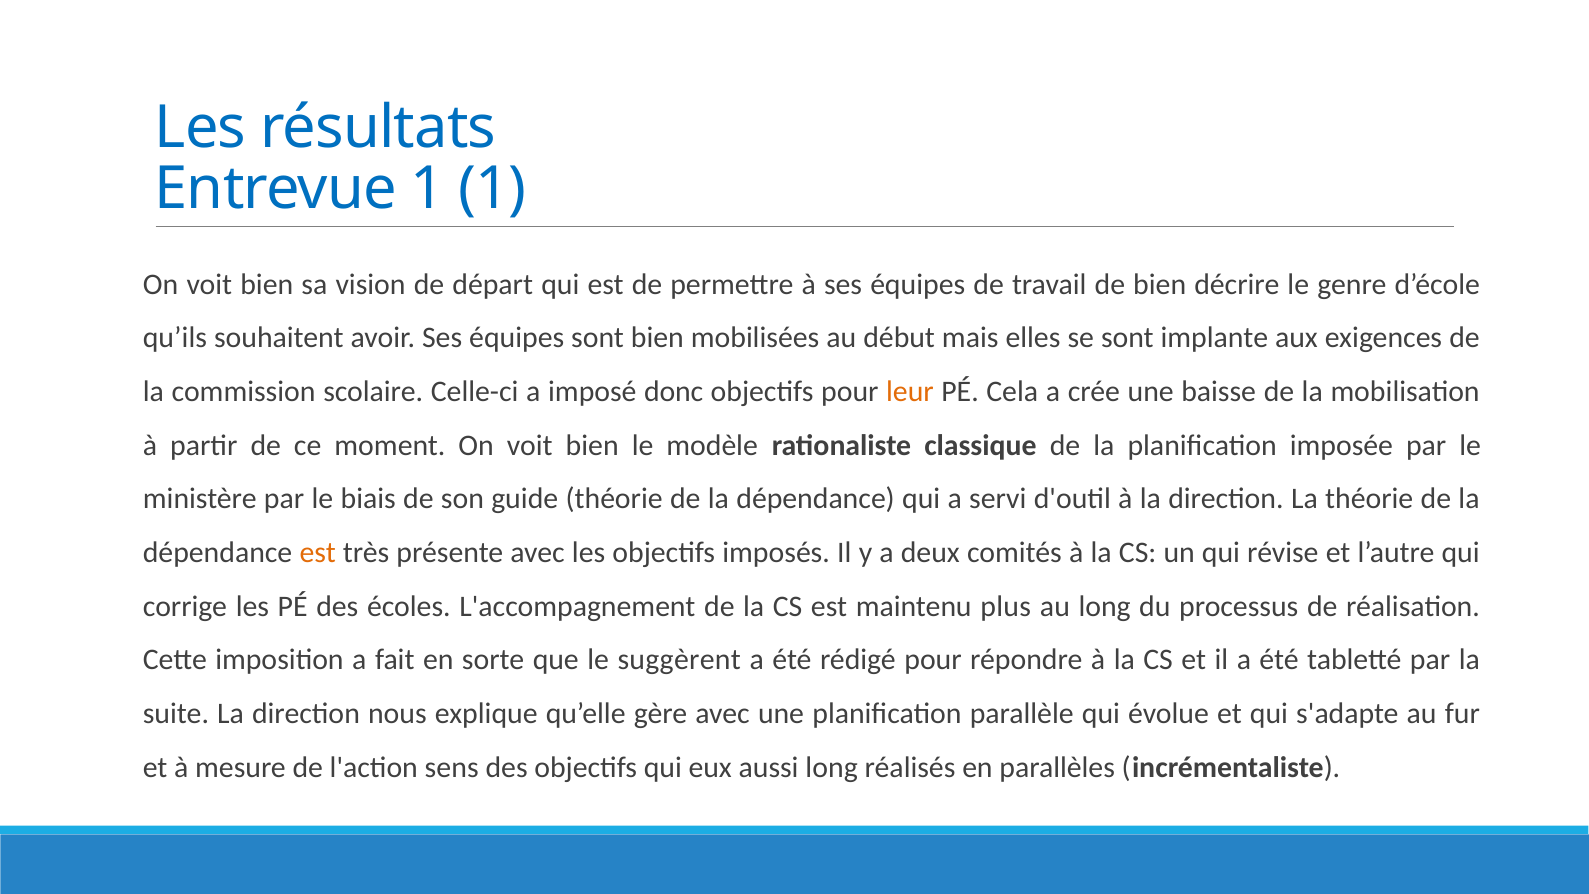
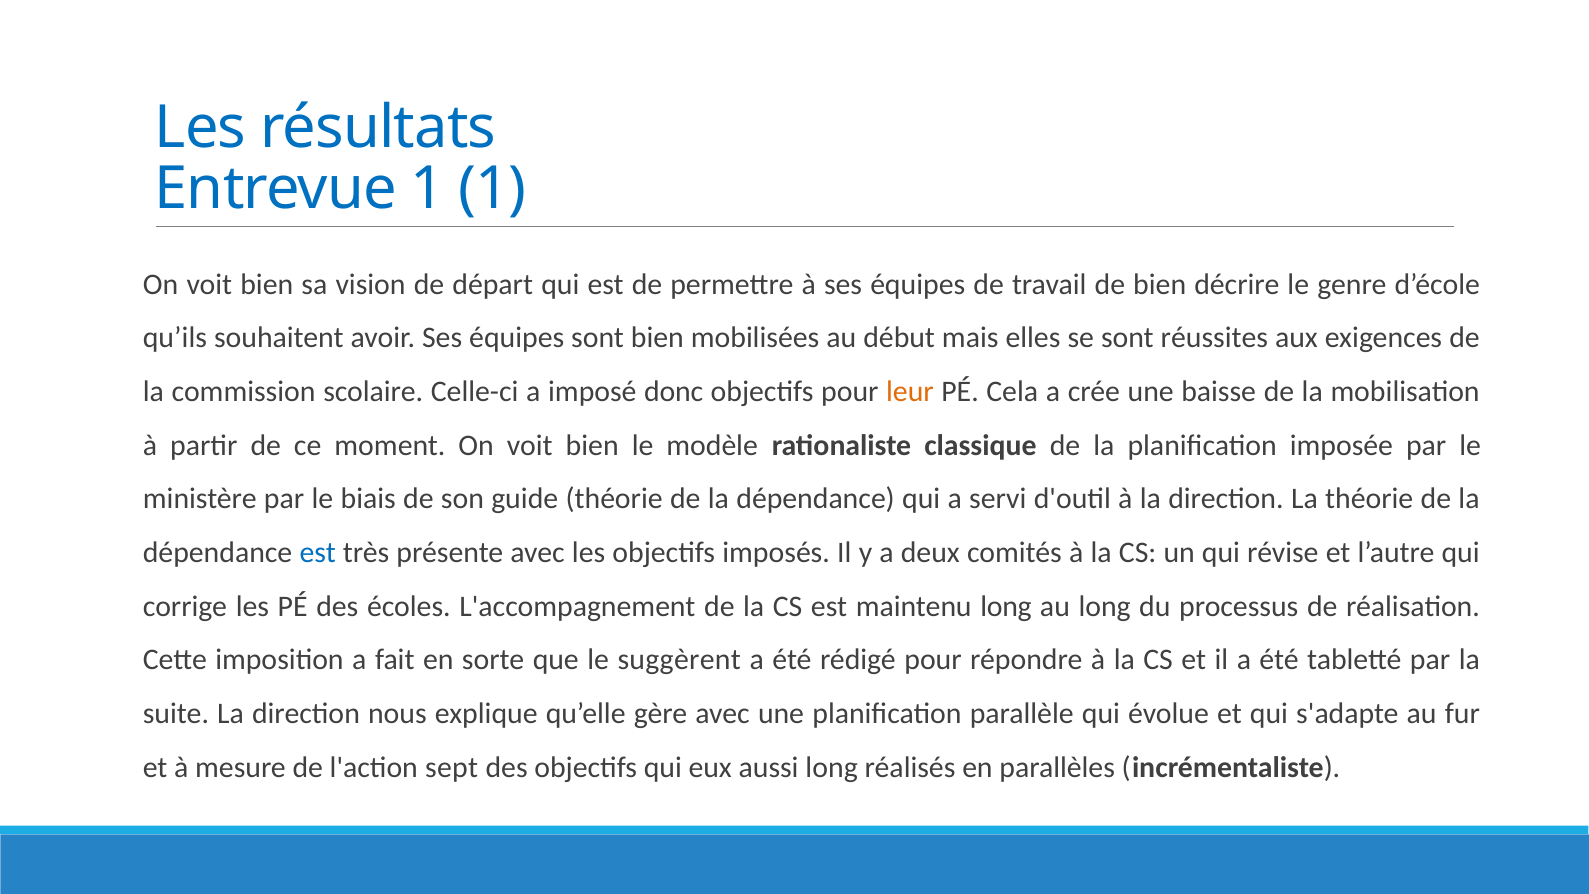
implante: implante -> réussites
est at (318, 553) colour: orange -> blue
maintenu plus: plus -> long
sens: sens -> sept
